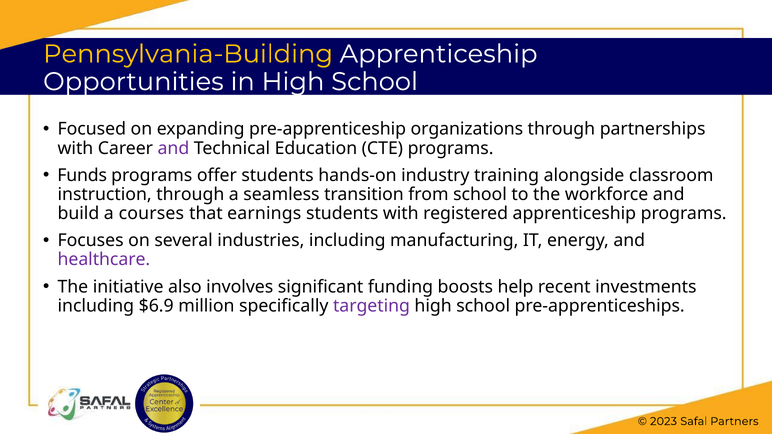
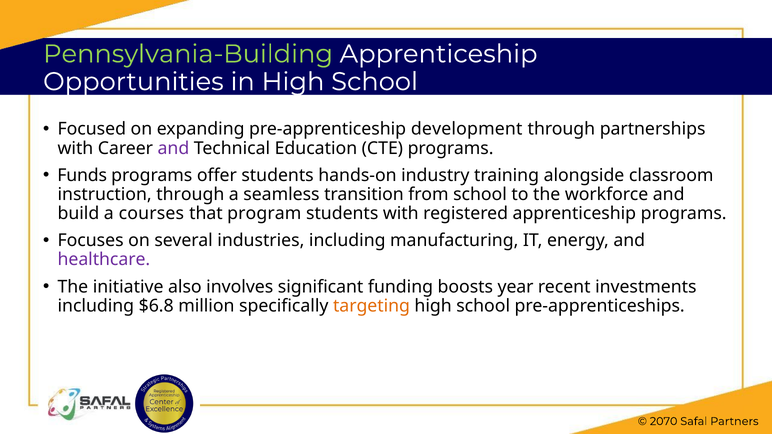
Pennsylvania-Building colour: yellow -> light green
organizations: organizations -> development
earnings: earnings -> program
help: help -> year
$6.9: $6.9 -> $6.8
targeting colour: purple -> orange
2023: 2023 -> 2070
